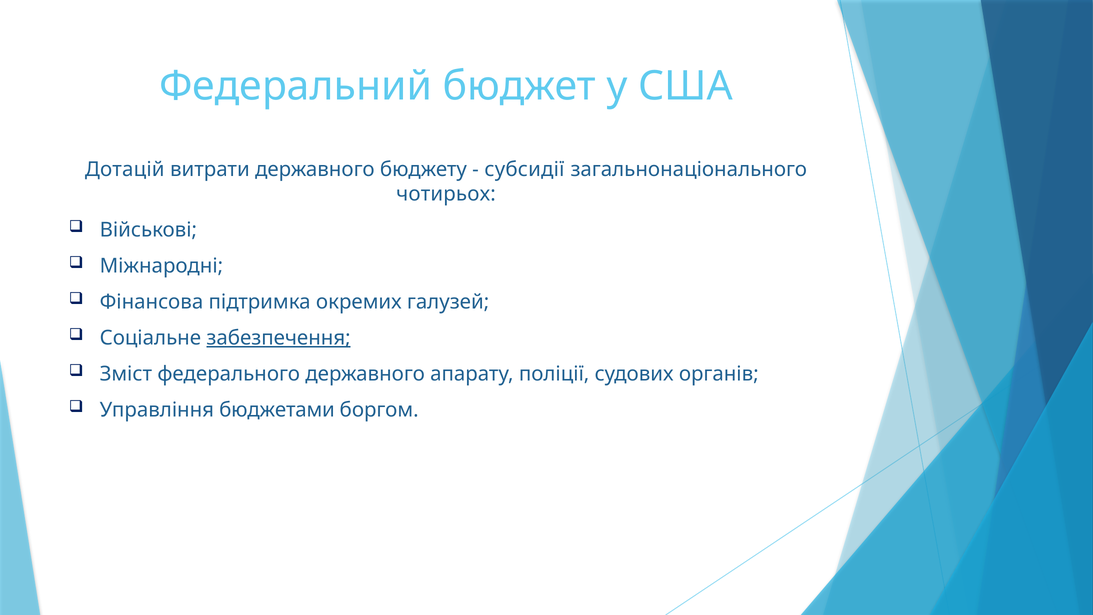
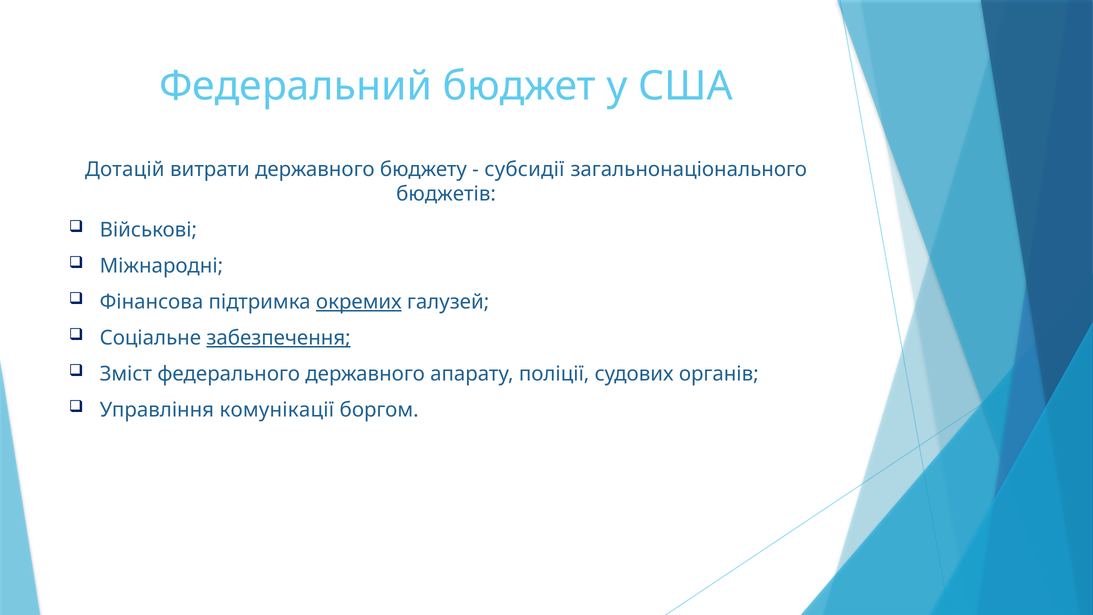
чотирьох: чотирьох -> бюджетів
окремих underline: none -> present
бюджетами: бюджетами -> комунікації
